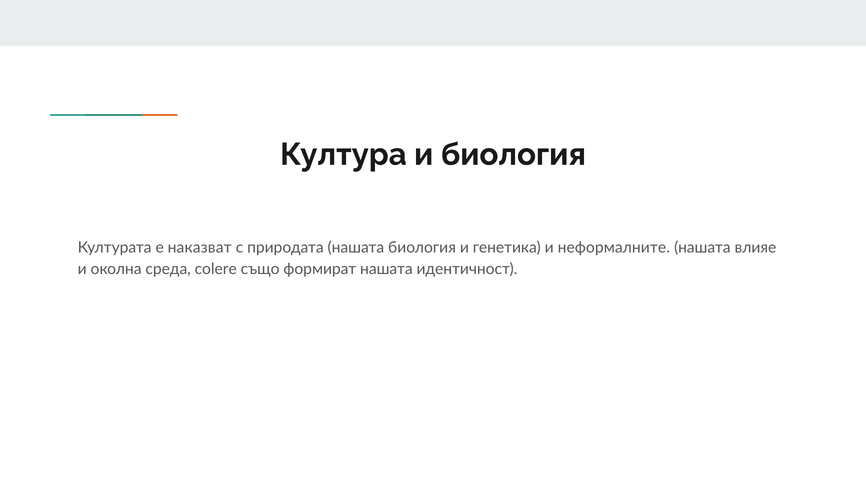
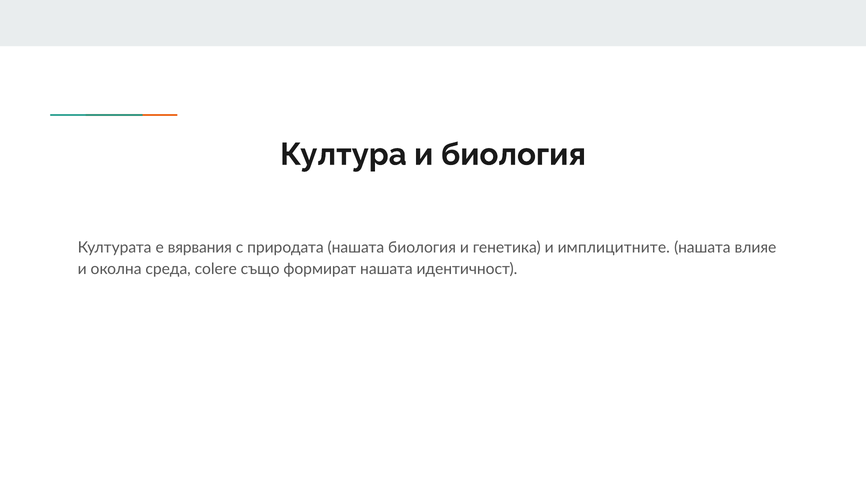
наказват: наказват -> вярвания
неформалните: неформалните -> имплицитните
